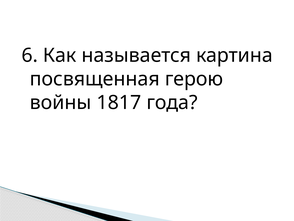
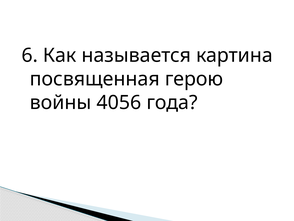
1817: 1817 -> 4056
